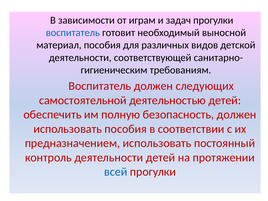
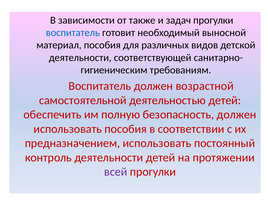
играм: играм -> также
следующих: следующих -> возрастной
всей colour: blue -> purple
